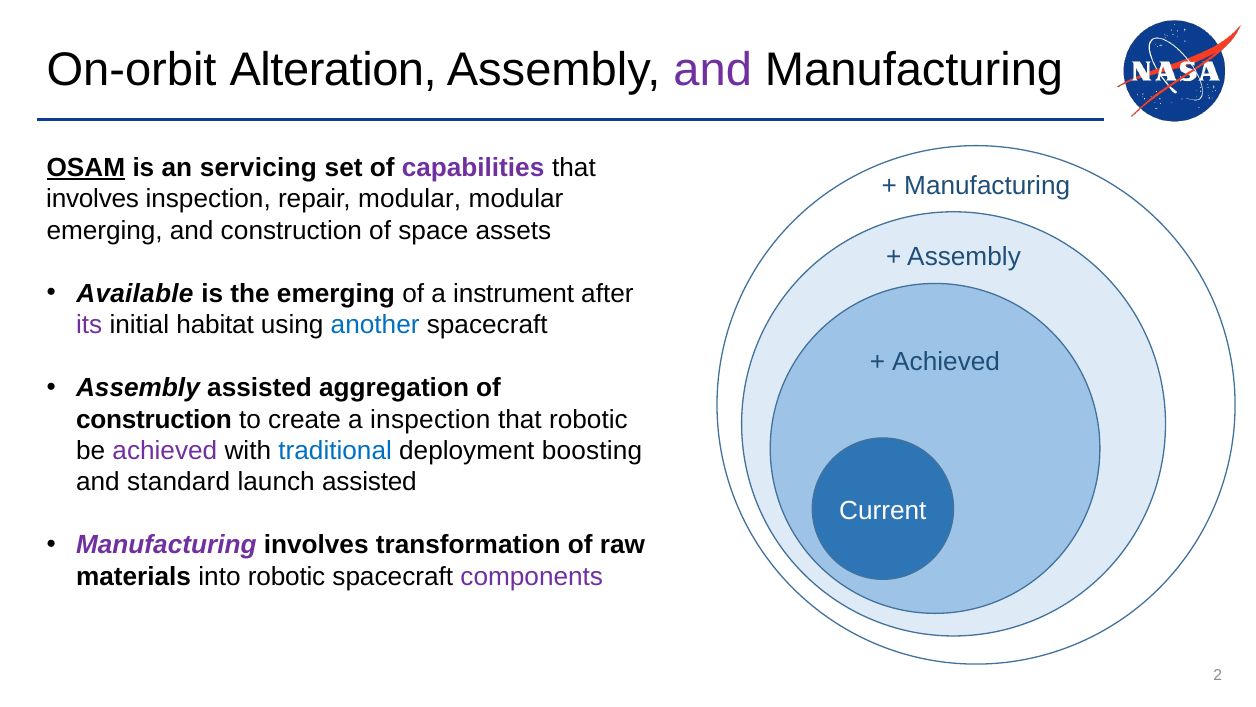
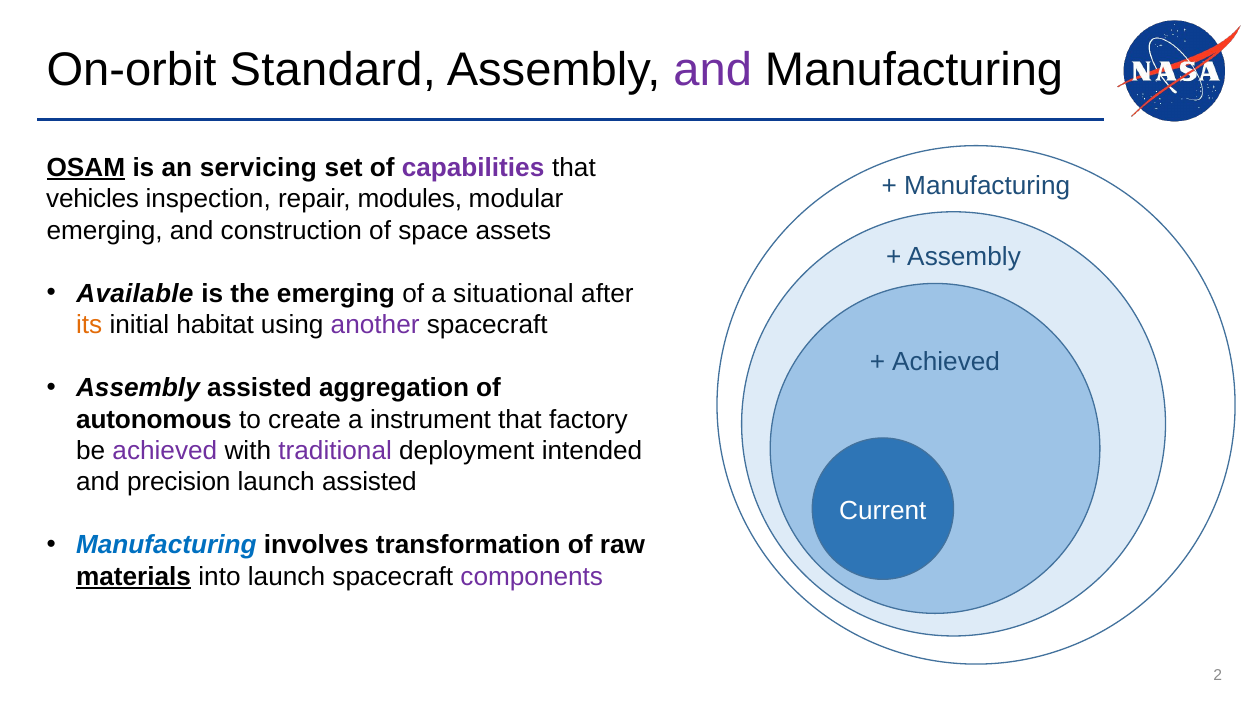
Alteration: Alteration -> Standard
involves at (93, 199): involves -> vehicles
repair modular: modular -> modules
instrument: instrument -> situational
its colour: purple -> orange
another colour: blue -> purple
construction at (154, 419): construction -> autonomous
a inspection: inspection -> instrument
that robotic: robotic -> factory
traditional colour: blue -> purple
boosting: boosting -> intended
standard: standard -> precision
Manufacturing at (166, 545) colour: purple -> blue
materials underline: none -> present
into robotic: robotic -> launch
